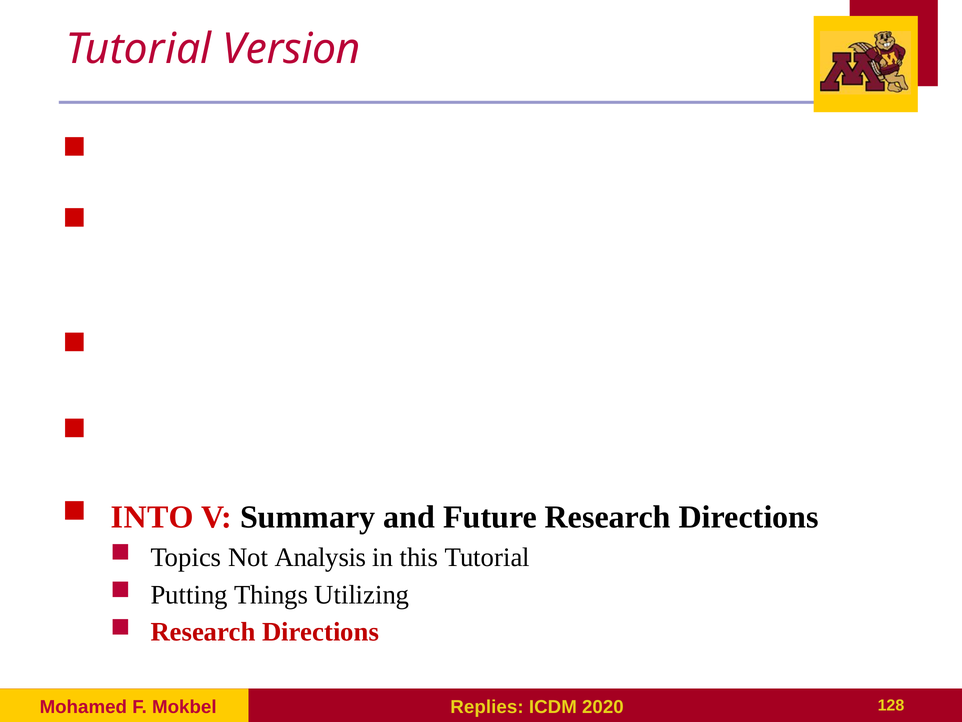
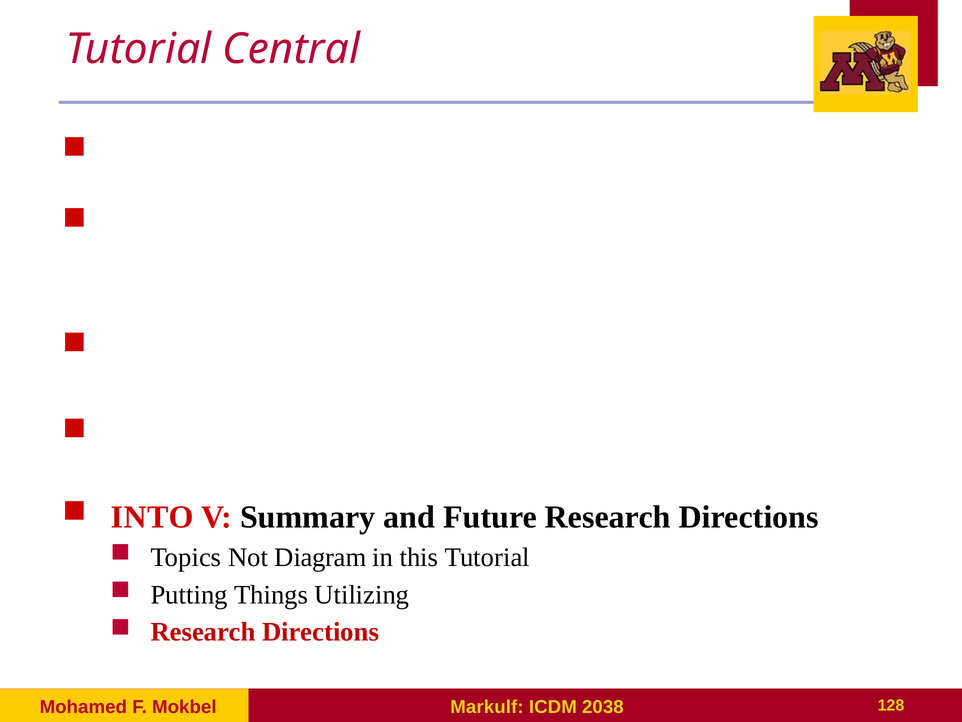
Version: Version -> Central
Analysis: Analysis -> Diagram
Replies: Replies -> Markulf
2020: 2020 -> 2038
